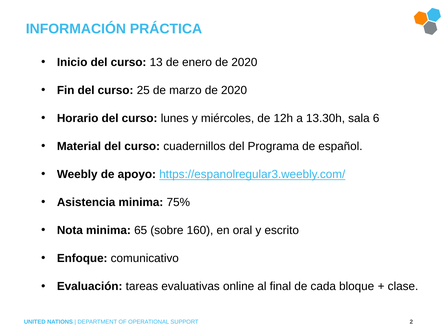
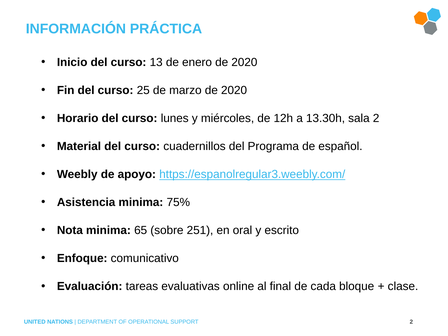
sala 6: 6 -> 2
160: 160 -> 251
